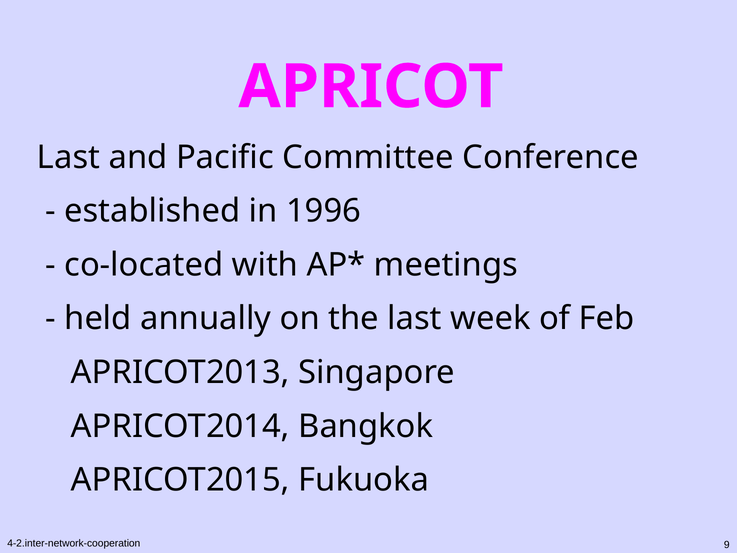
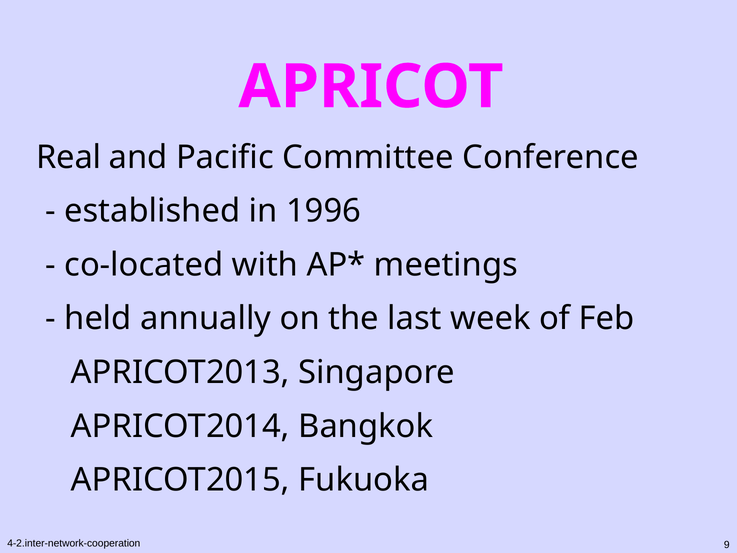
Last at (69, 157): Last -> Real
